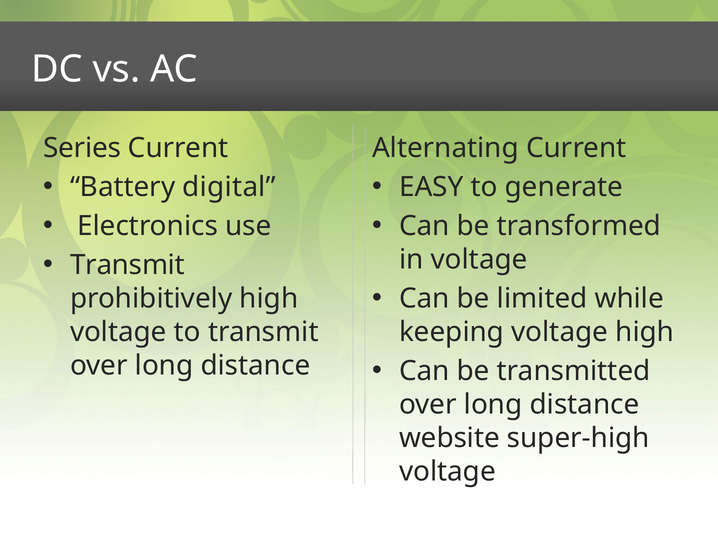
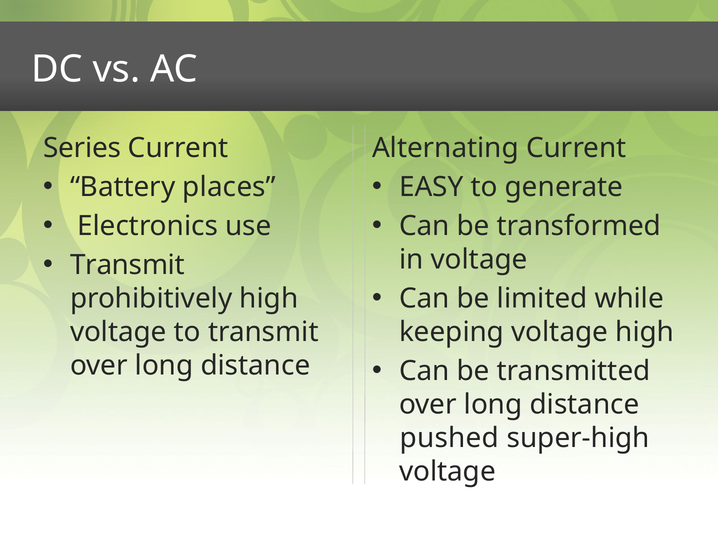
digital: digital -> places
website: website -> pushed
